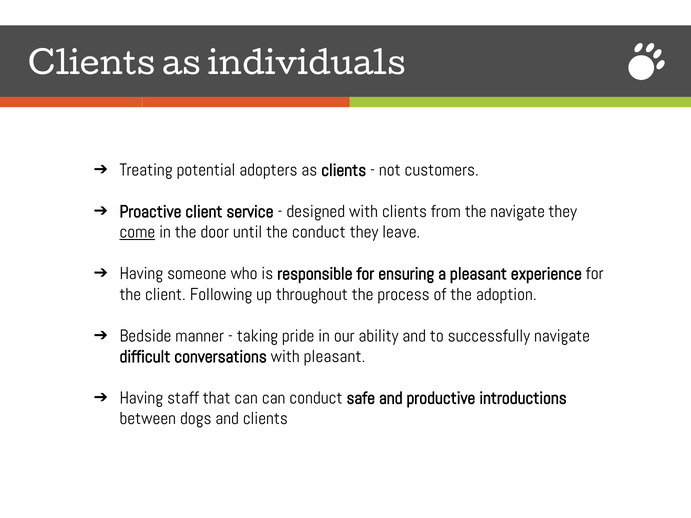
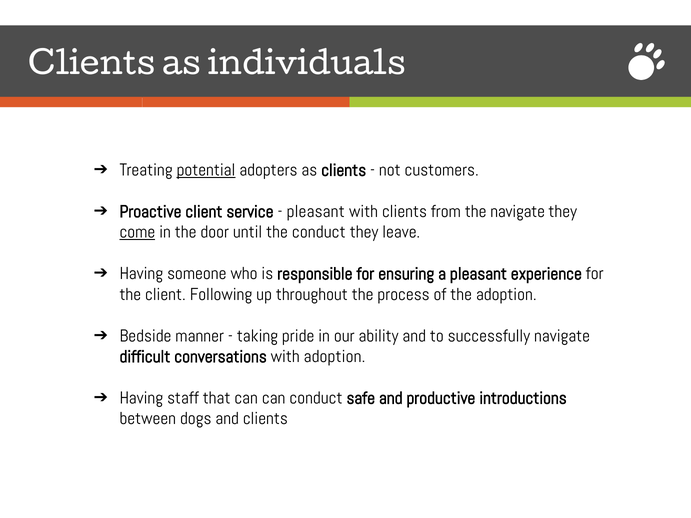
potential underline: none -> present
designed at (316, 212): designed -> pleasant
with pleasant: pleasant -> adoption
